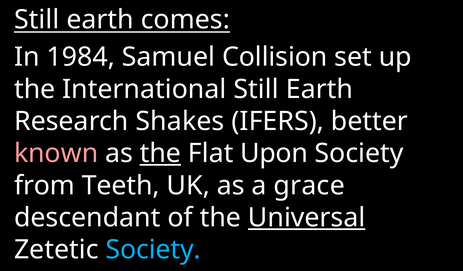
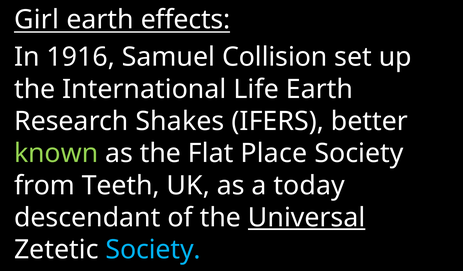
Still at (37, 20): Still -> Girl
comes: comes -> effects
1984: 1984 -> 1916
International Still: Still -> Life
known colour: pink -> light green
the at (160, 154) underline: present -> none
Upon: Upon -> Place
grace: grace -> today
